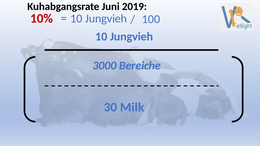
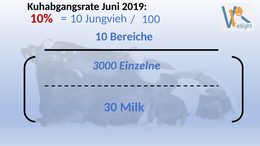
Jungvieh at (132, 37): Jungvieh -> Bereiche
Bereiche: Bereiche -> Einzelne
